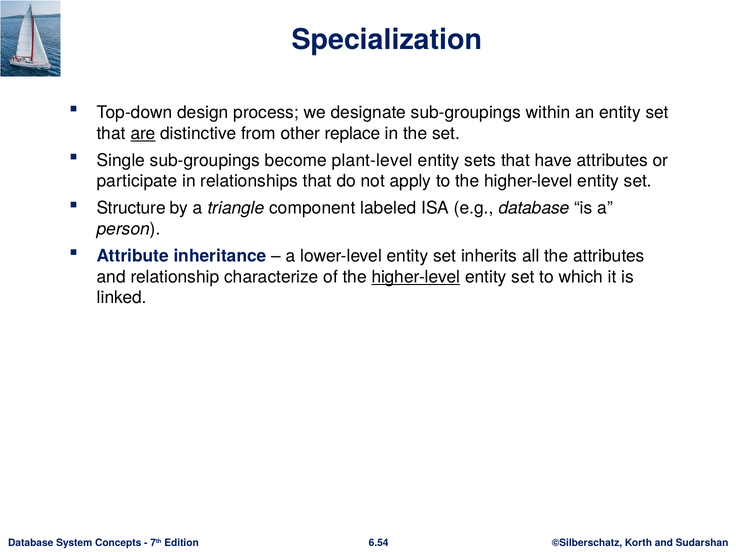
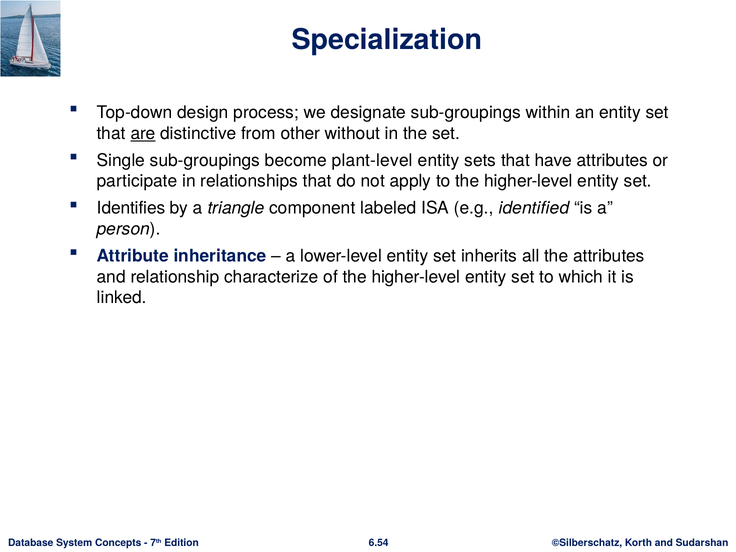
replace: replace -> without
Structure: Structure -> Identifies
e.g database: database -> identified
higher-level at (416, 277) underline: present -> none
